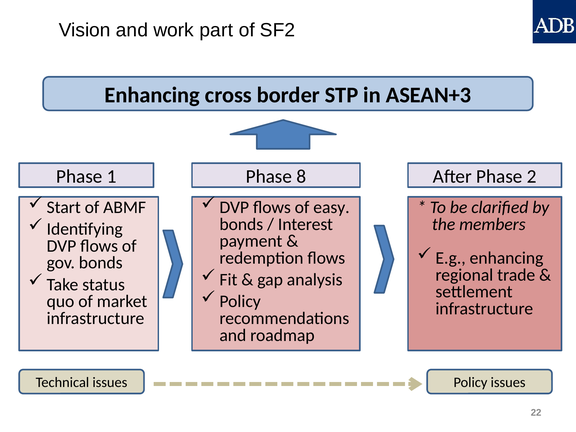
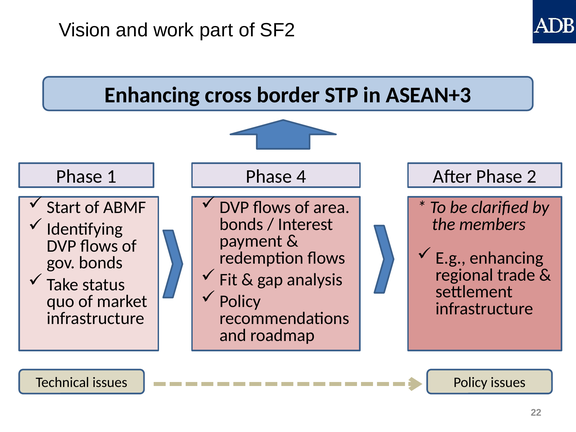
8: 8 -> 4
easy: easy -> area
